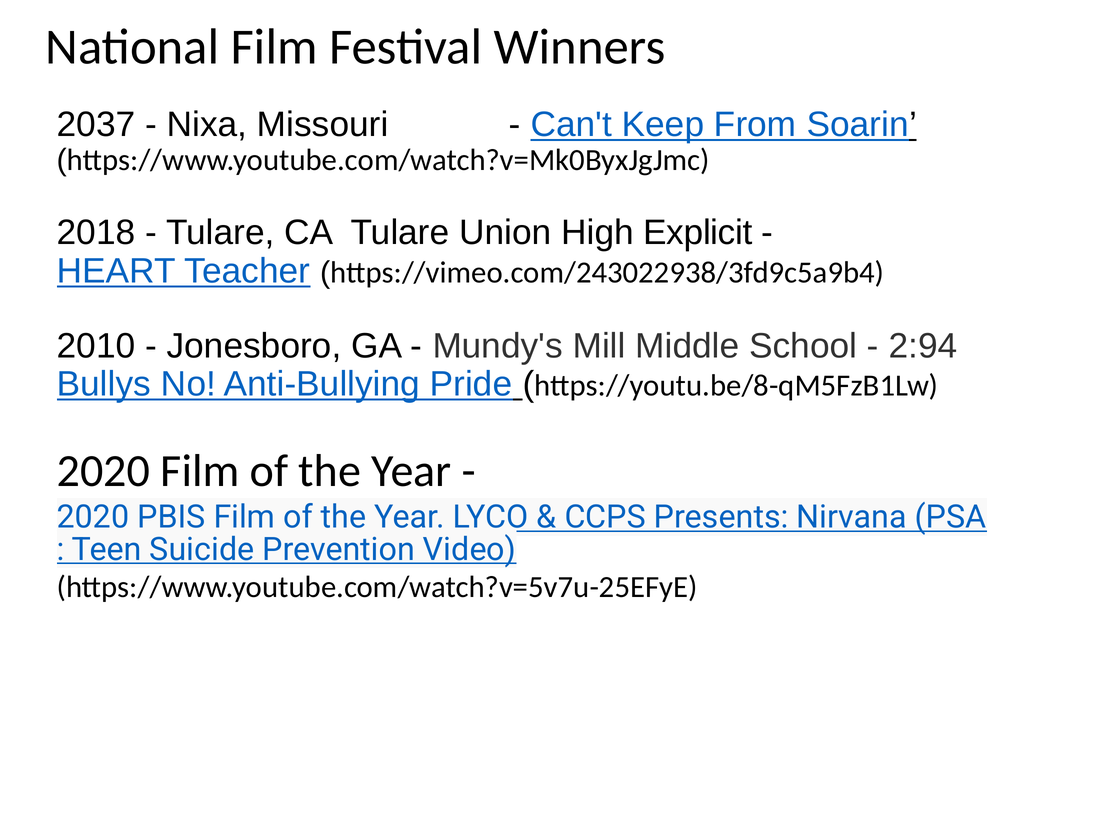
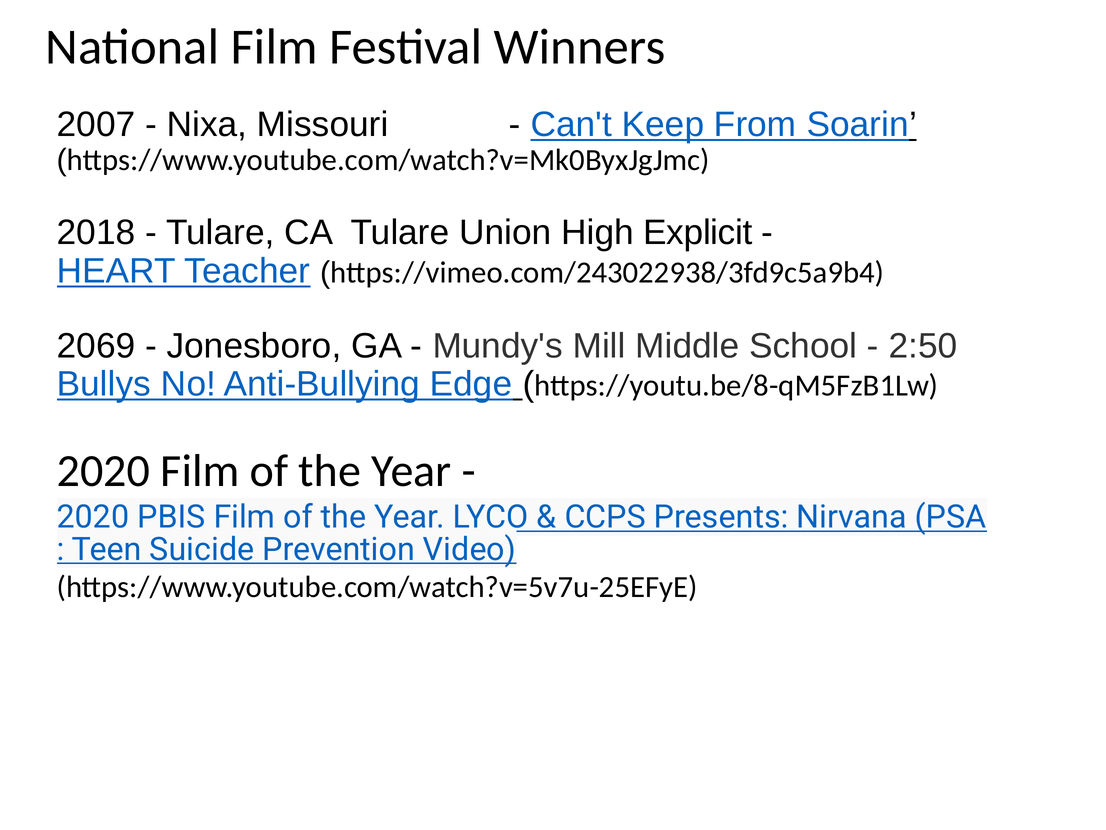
2037: 2037 -> 2007
2010: 2010 -> 2069
2:94: 2:94 -> 2:50
Pride: Pride -> Edge
